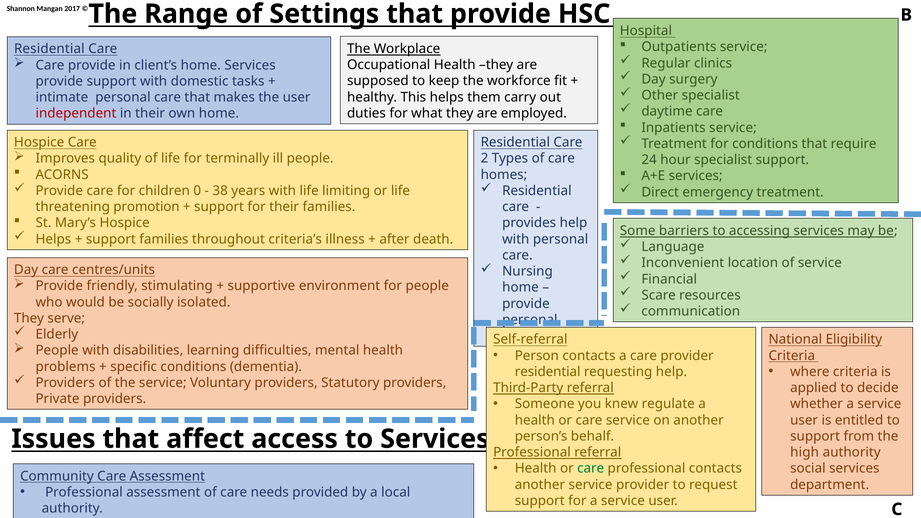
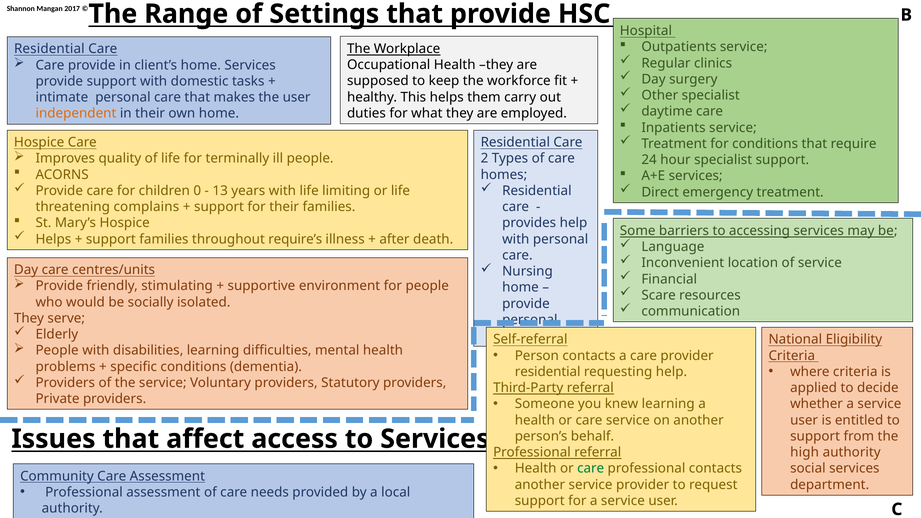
independent colour: red -> orange
38: 38 -> 13
promotion: promotion -> complains
criteria’s: criteria’s -> require’s
knew regulate: regulate -> learning
